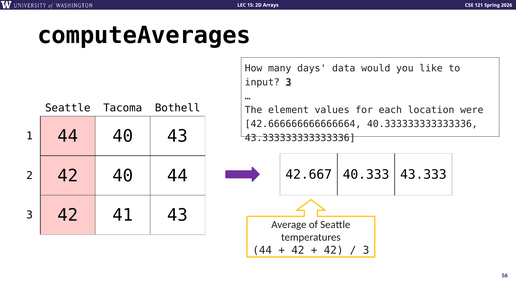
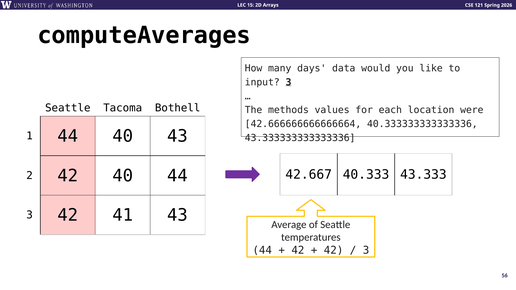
element: element -> methods
